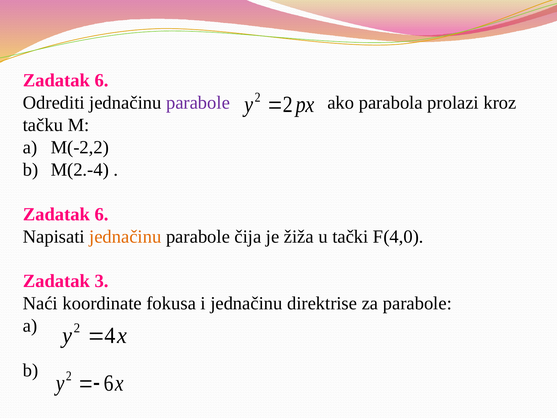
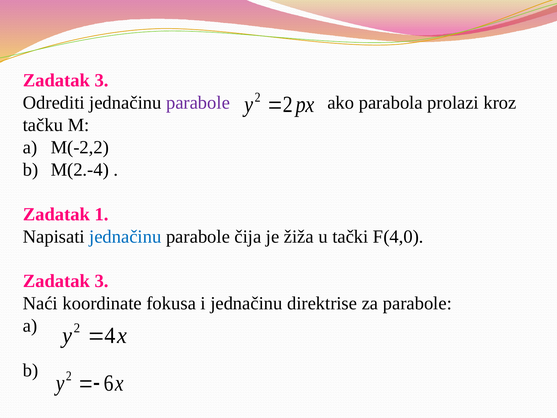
6 at (101, 80): 6 -> 3
6 at (101, 214): 6 -> 1
jednačinu at (125, 236) colour: orange -> blue
